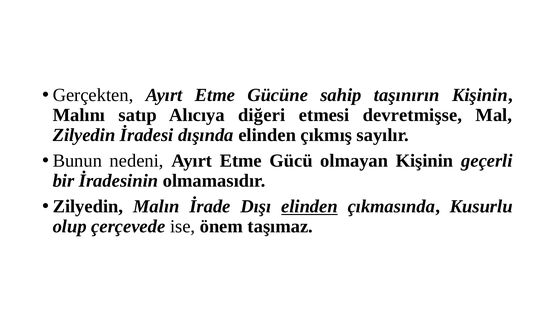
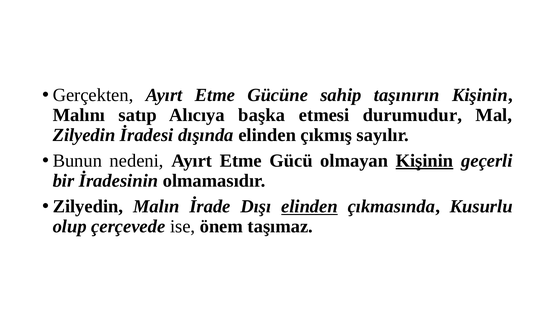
diğeri: diğeri -> başka
devretmişse: devretmişse -> durumudur
Kişinin at (425, 161) underline: none -> present
